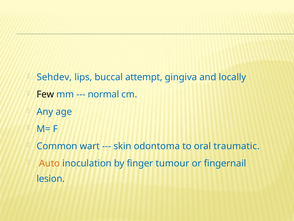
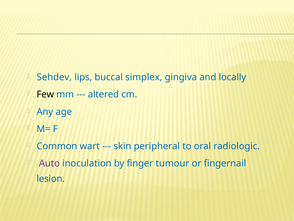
attempt: attempt -> simplex
normal: normal -> altered
odontoma: odontoma -> peripheral
traumatic: traumatic -> radiologic
Auto colour: orange -> purple
